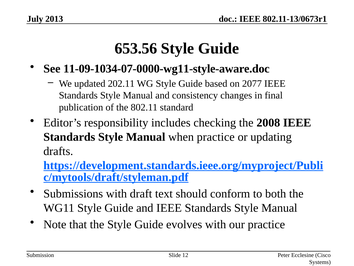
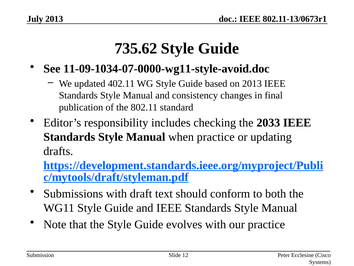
653.56: 653.56 -> 735.62
11-09-1034-07-0000-wg11-style-aware.doc: 11-09-1034-07-0000-wg11-style-aware.doc -> 11-09-1034-07-0000-wg11-style-avoid.doc
202.11: 202.11 -> 402.11
on 2077: 2077 -> 2013
2008: 2008 -> 2033
